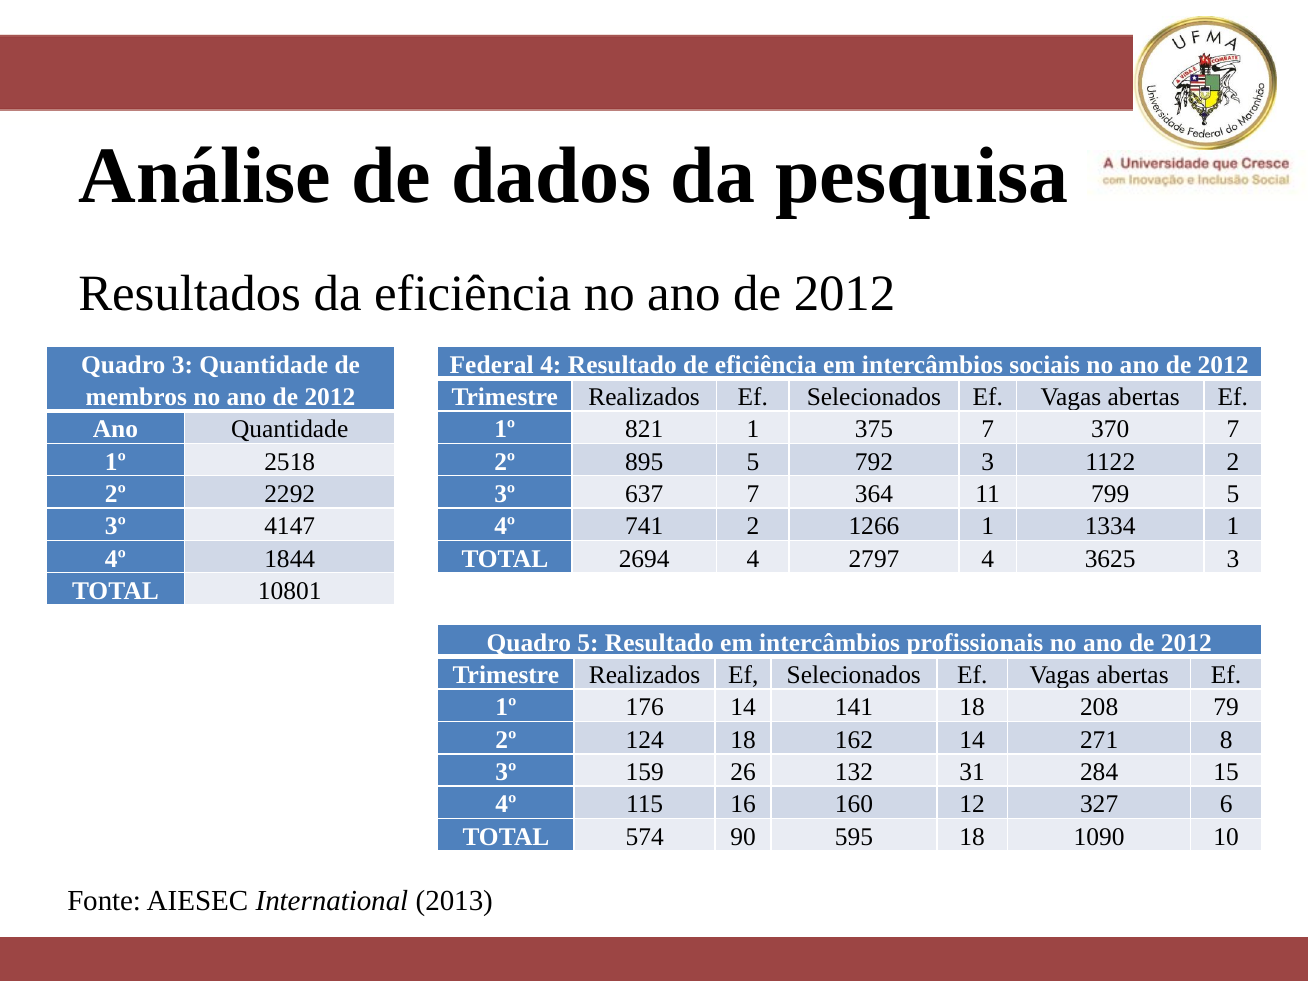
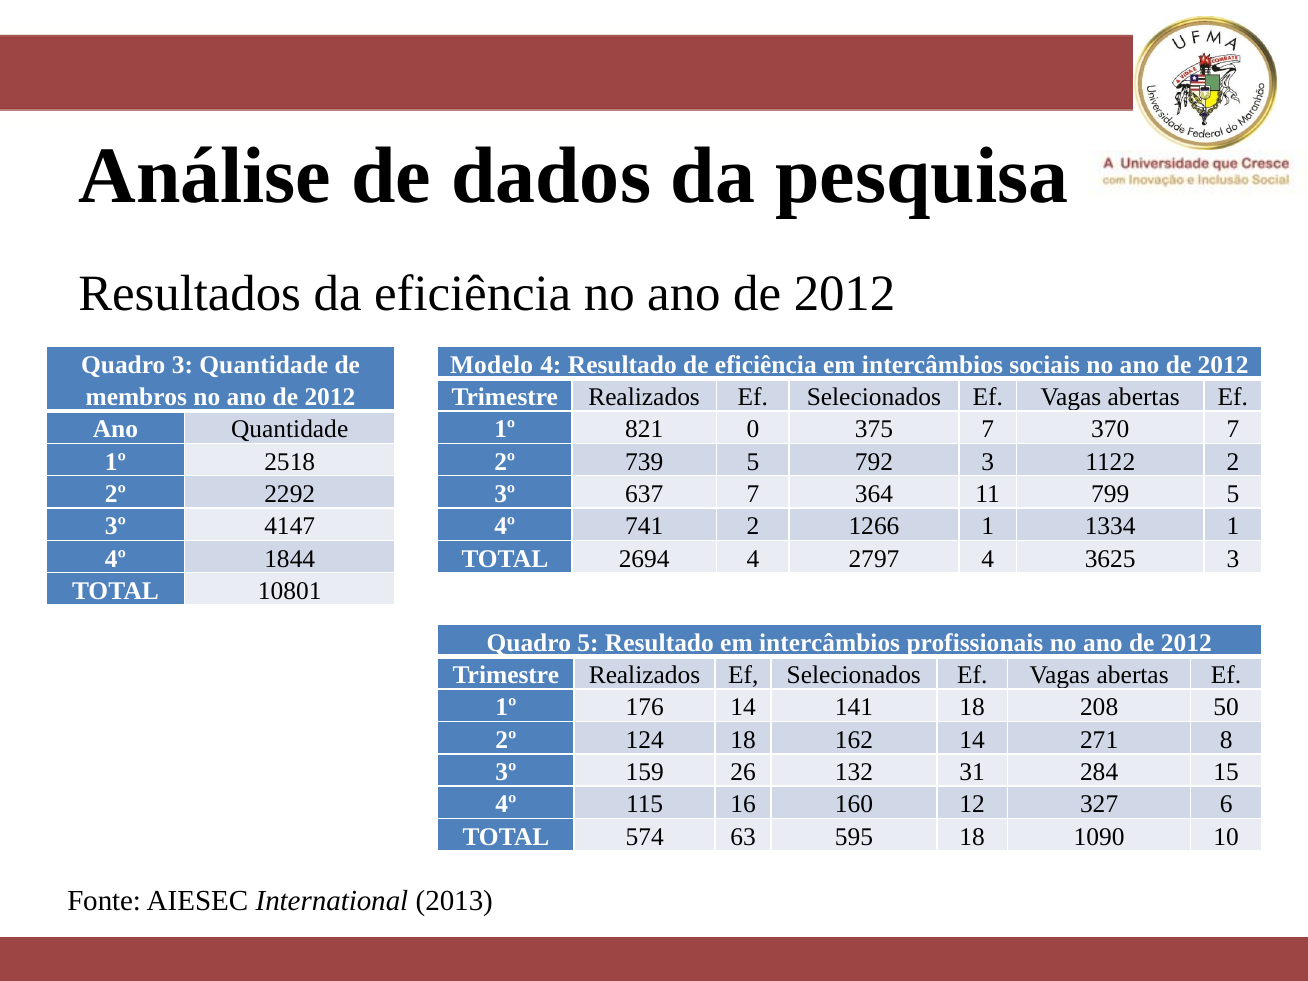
Federal: Federal -> Modelo
821 1: 1 -> 0
895: 895 -> 739
79: 79 -> 50
90: 90 -> 63
